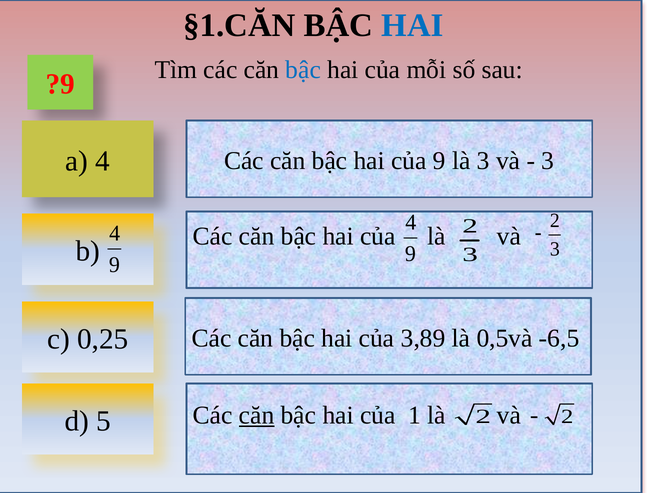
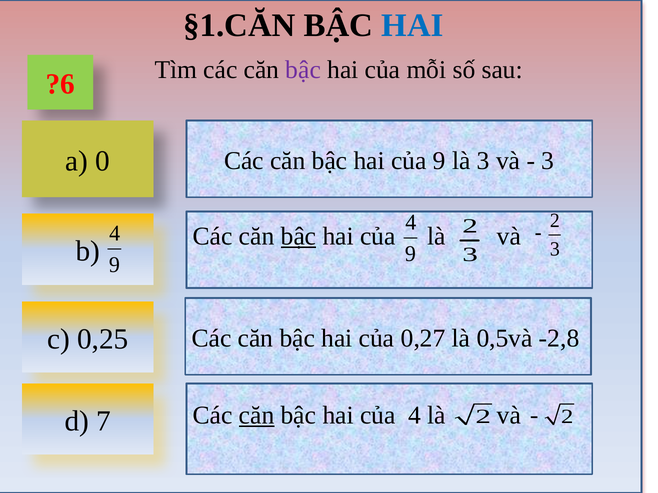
bậc at (303, 70) colour: blue -> purple
?9: ?9 -> ?6
a 4: 4 -> 0
bậc at (298, 236) underline: none -> present
3,89: 3,89 -> 0,27
-6,5: -6,5 -> -2,8
5: 5 -> 7
của 1: 1 -> 4
